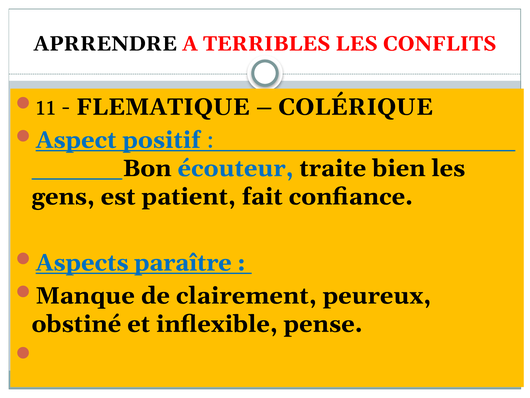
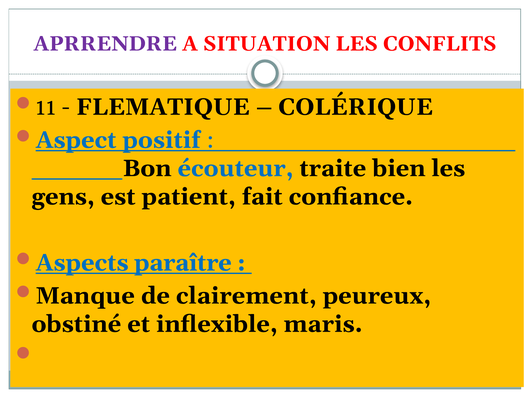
APRRENDRE colour: black -> purple
TERRIBLES: TERRIBLES -> SITUATION
pense: pense -> maris
